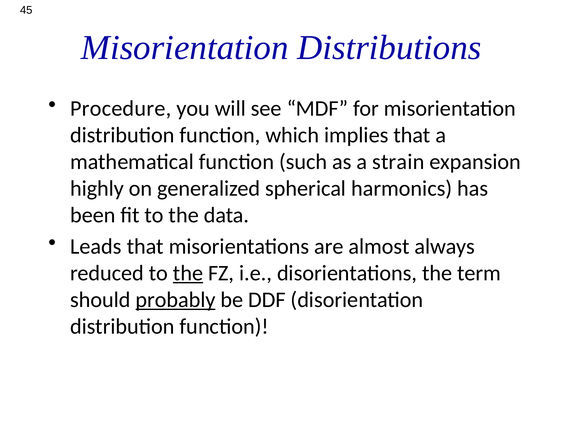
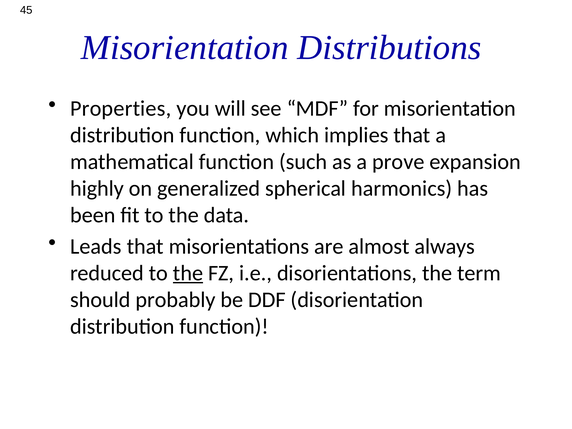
Procedure: Procedure -> Properties
strain: strain -> prove
probably underline: present -> none
